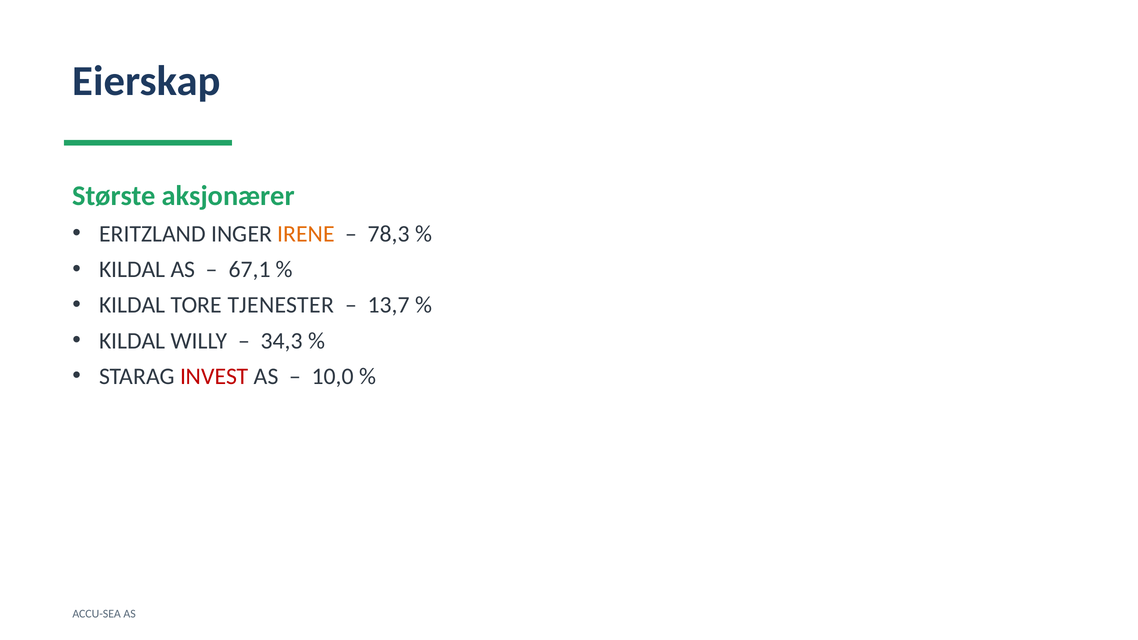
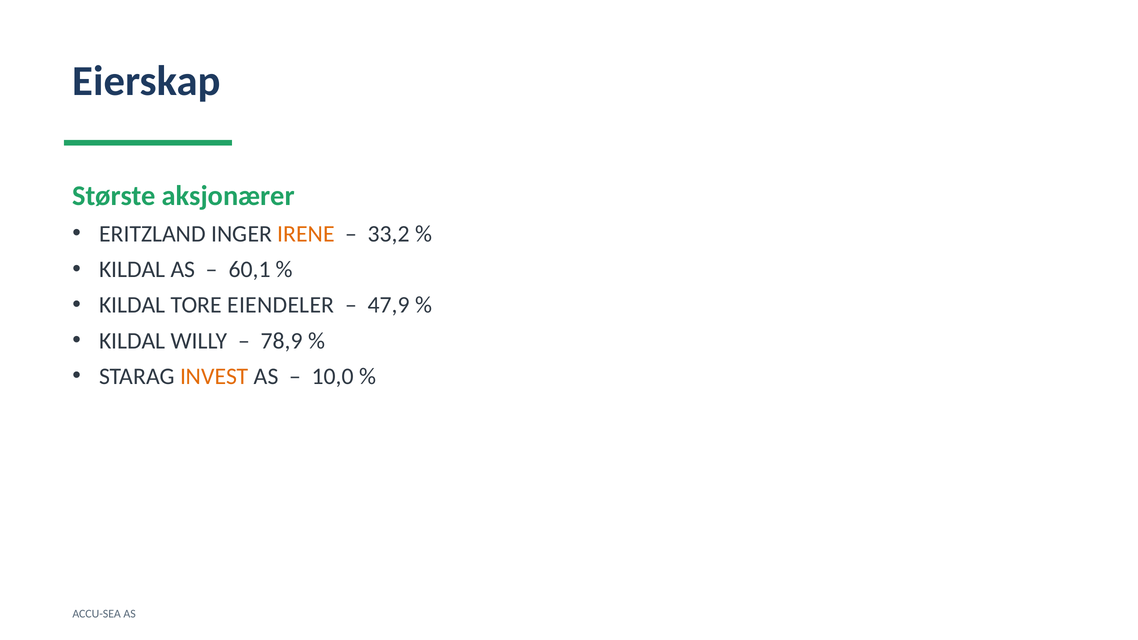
78,3: 78,3 -> 33,2
67,1: 67,1 -> 60,1
TJENESTER: TJENESTER -> EIENDELER
13,7: 13,7 -> 47,9
34,3: 34,3 -> 78,9
INVEST colour: red -> orange
